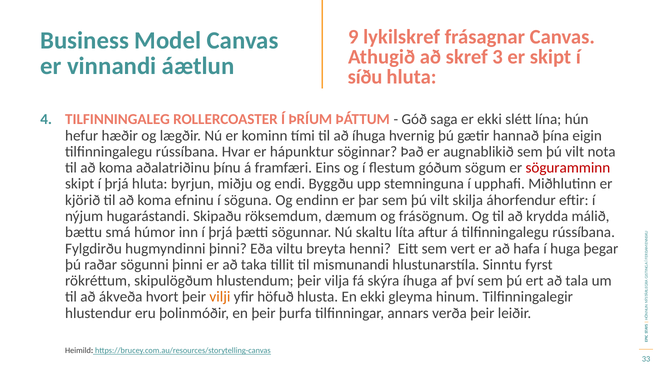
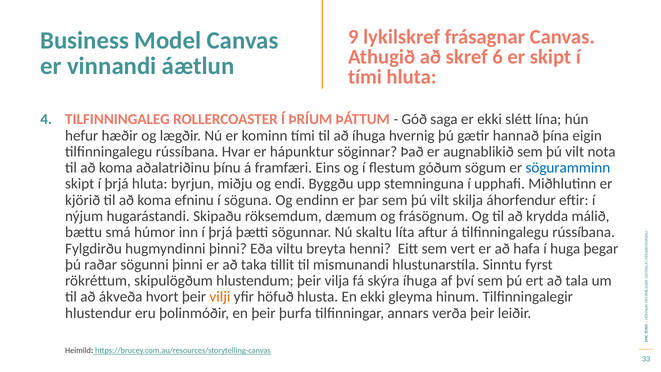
3: 3 -> 6
síðu at (365, 77): síðu -> tími
söguramminn colour: red -> blue
